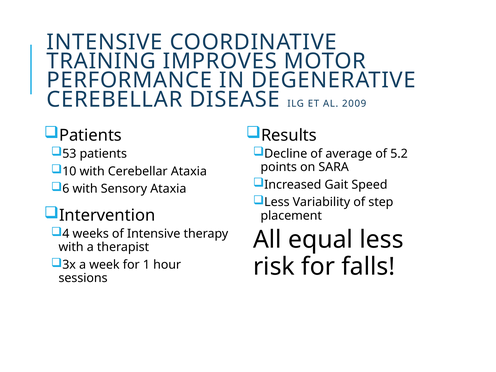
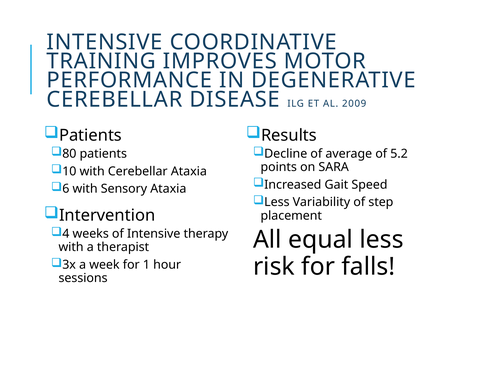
53: 53 -> 80
